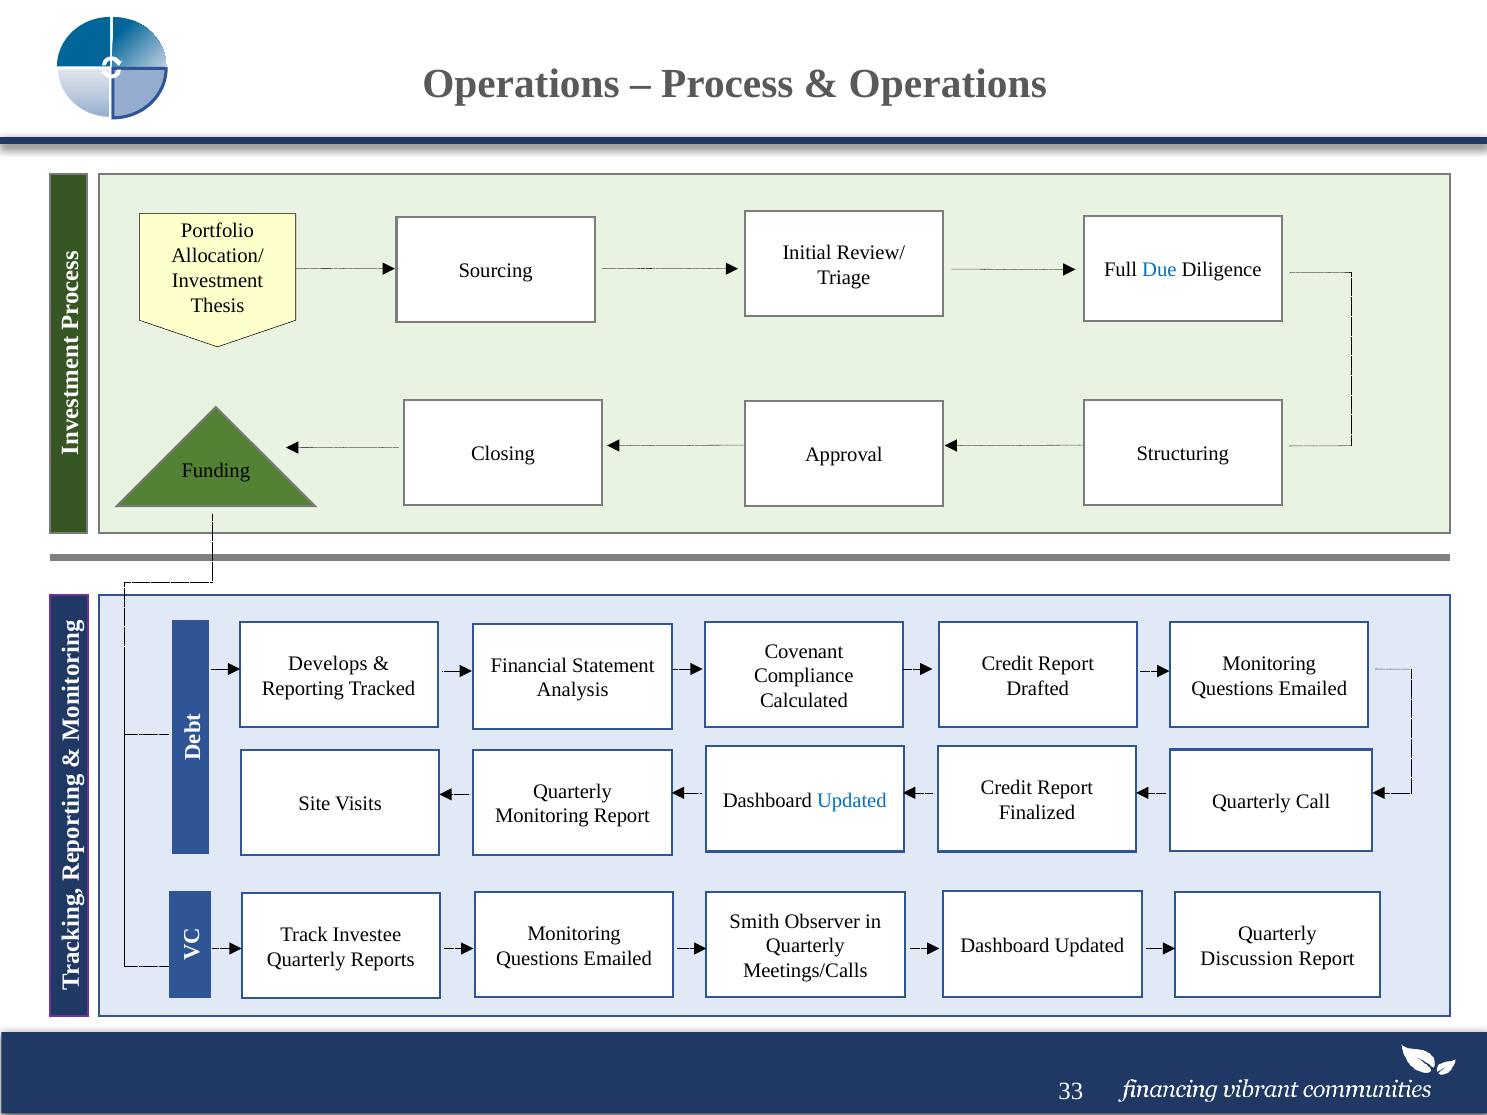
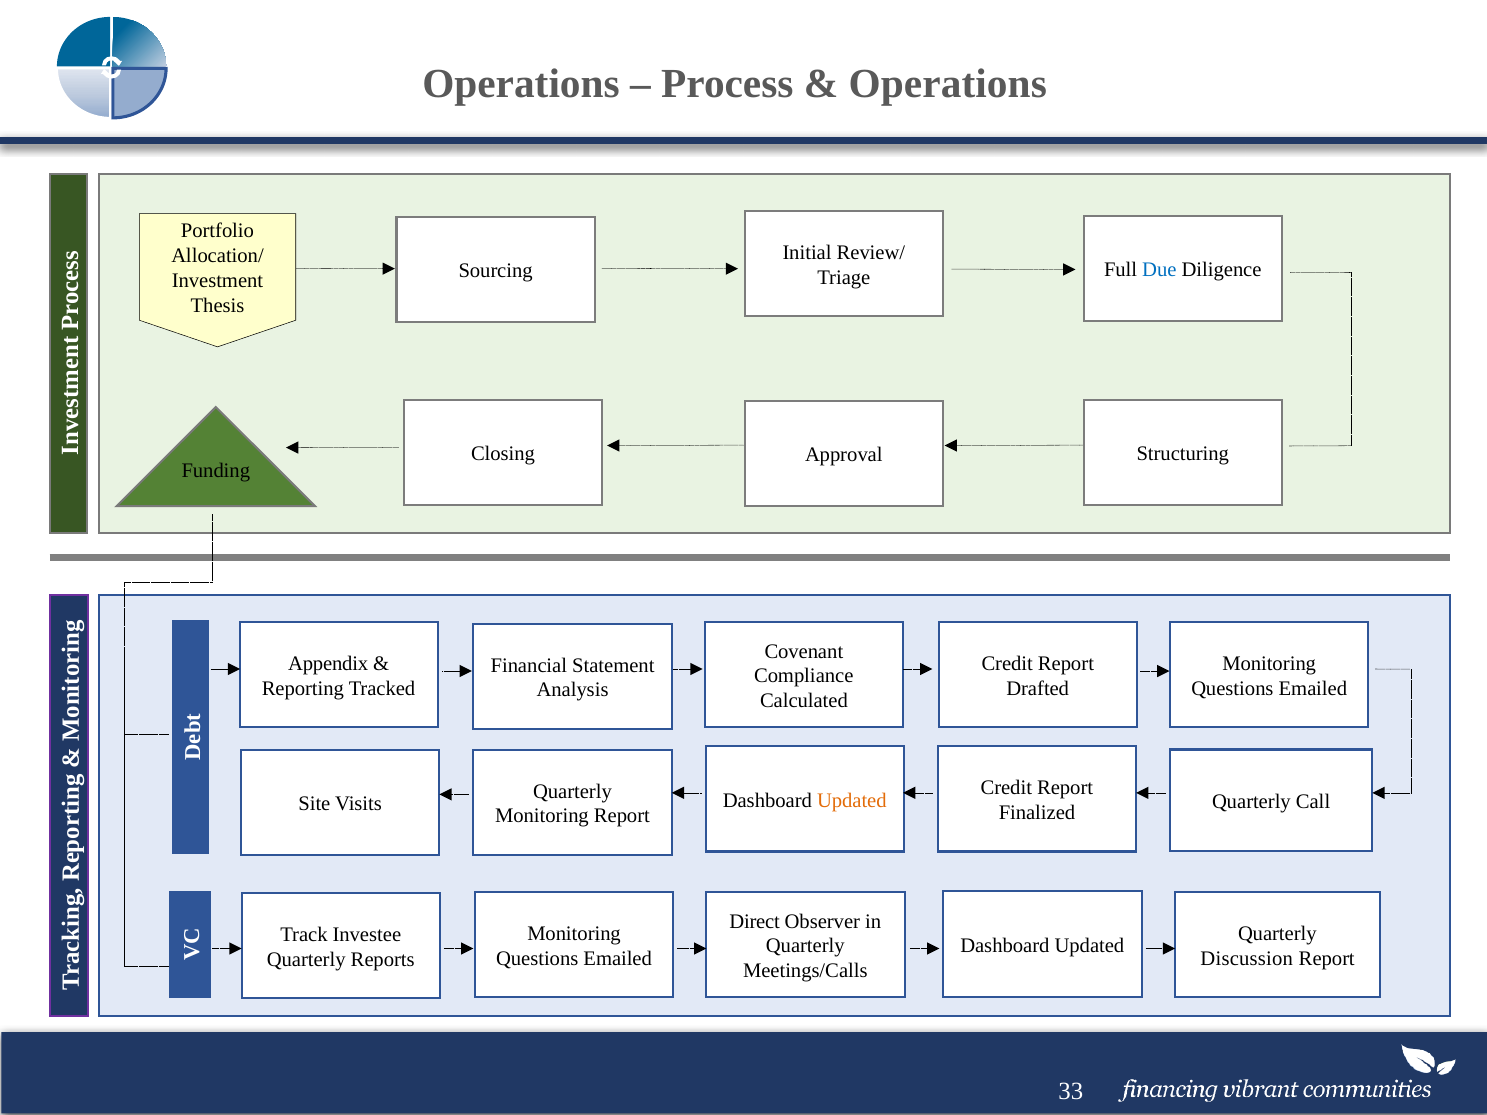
Develops: Develops -> Appendix
Updated at (852, 801) colour: blue -> orange
Smith: Smith -> Direct
